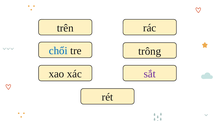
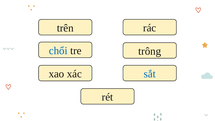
sắt colour: purple -> blue
